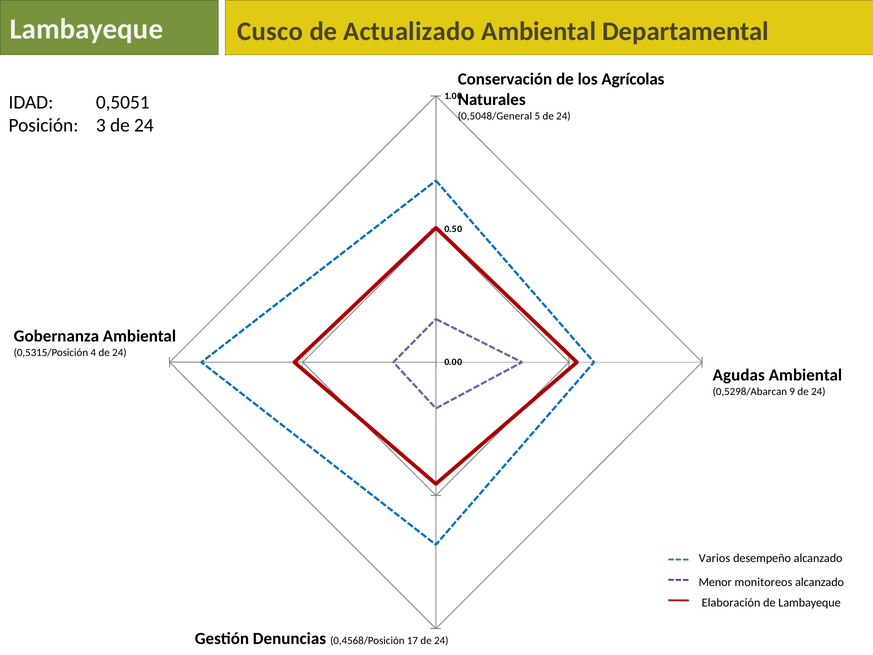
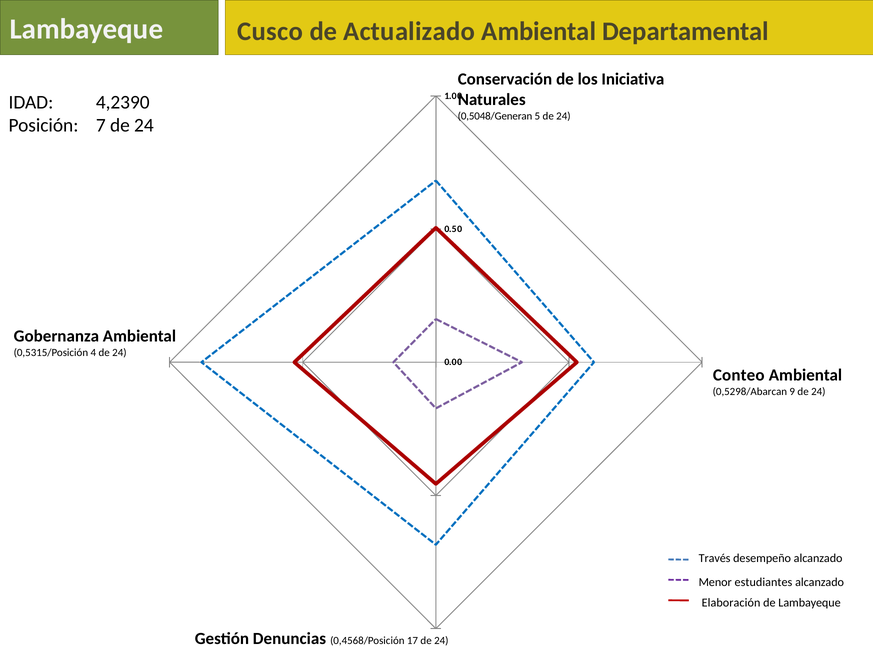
Agrícolas: Agrícolas -> Iniciativa
0,5051: 0,5051 -> 4,2390
0,5048/General: 0,5048/General -> 0,5048/Generan
3: 3 -> 7
Agudas: Agudas -> Conteo
Varios: Varios -> Través
monitoreos: monitoreos -> estudiantes
